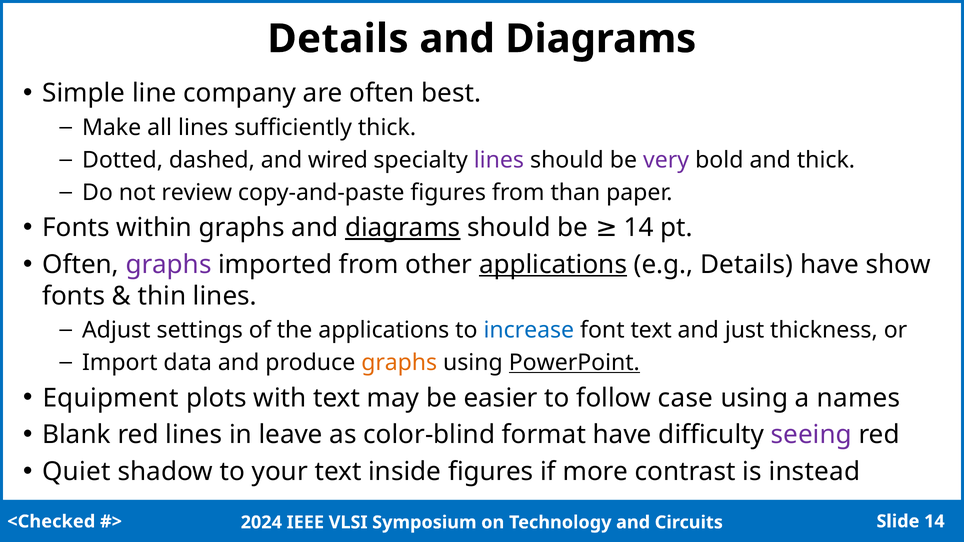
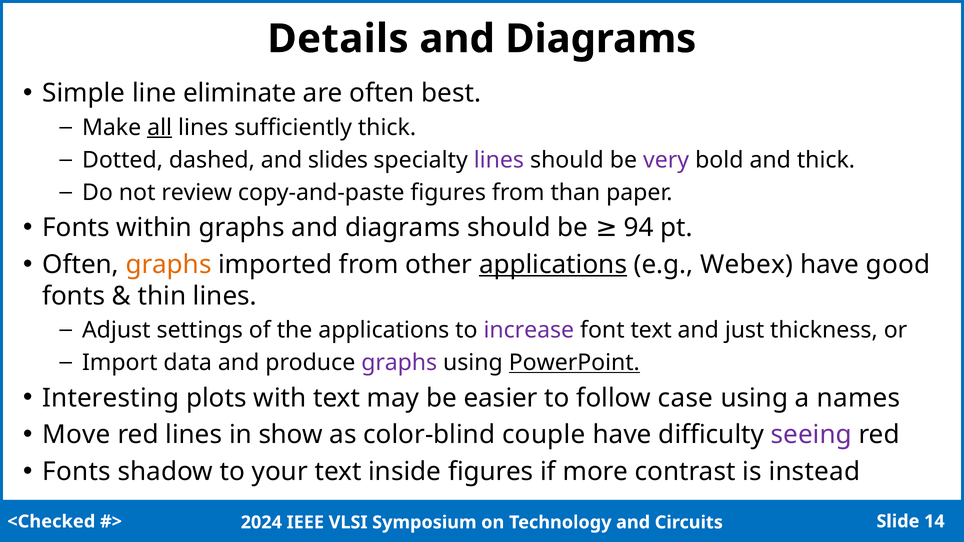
company: company -> eliminate
all underline: none -> present
wired: wired -> slides
diagrams at (403, 228) underline: present -> none
be 14: 14 -> 94
graphs at (169, 265) colour: purple -> orange
e.g Details: Details -> Webex
show: show -> good
increase colour: blue -> purple
graphs at (399, 363) colour: orange -> purple
Equipment: Equipment -> Interesting
Blank: Blank -> Move
leave: leave -> show
format: format -> couple
Quiet at (77, 472): Quiet -> Fonts
